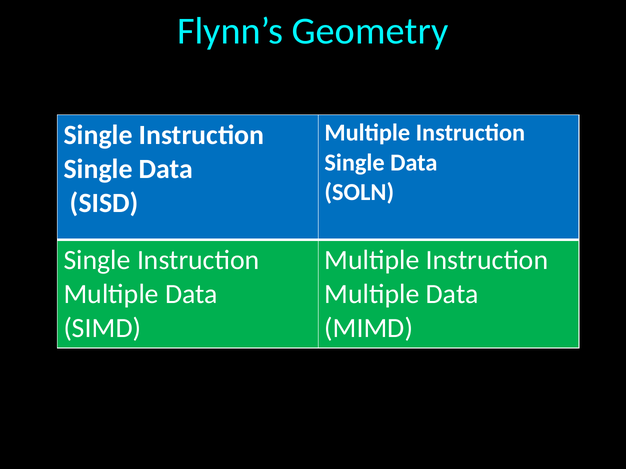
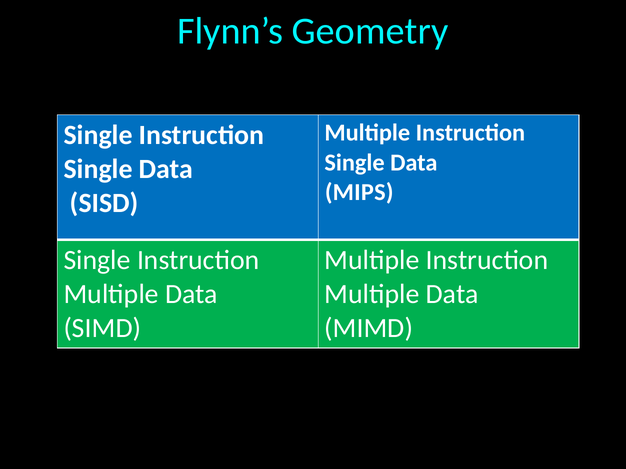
SOLN: SOLN -> MIPS
